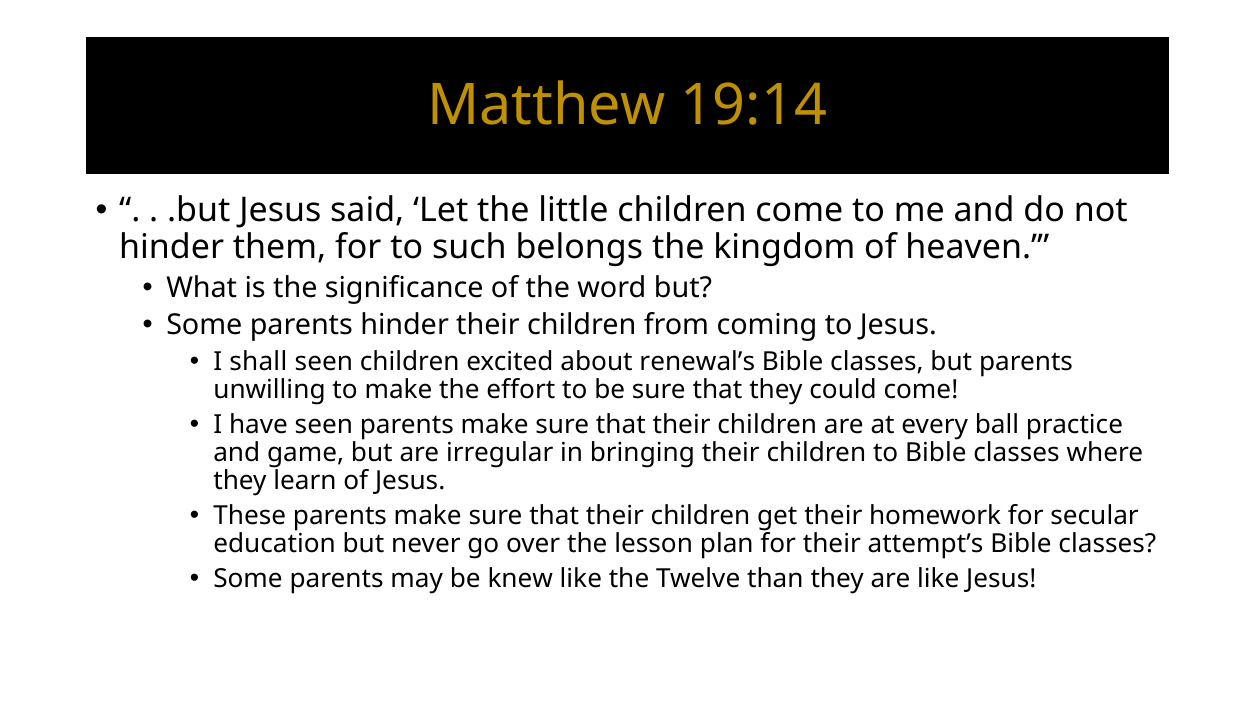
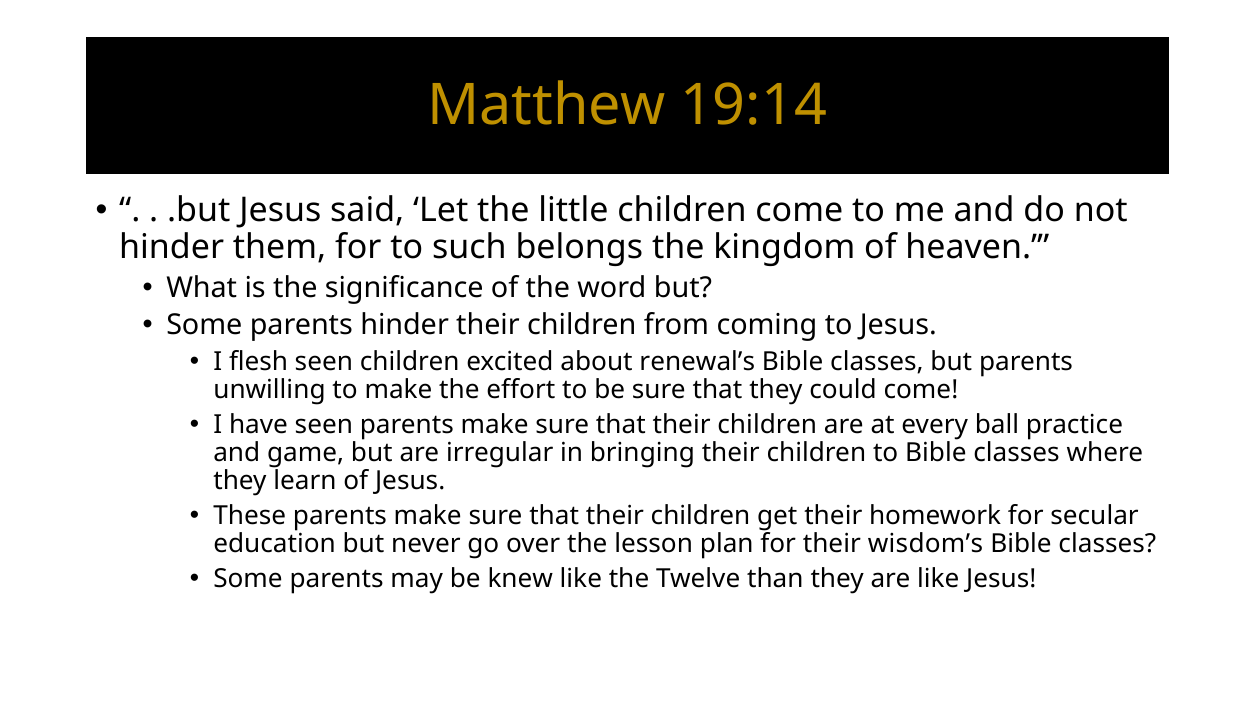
shall: shall -> flesh
attempt’s: attempt’s -> wisdom’s
